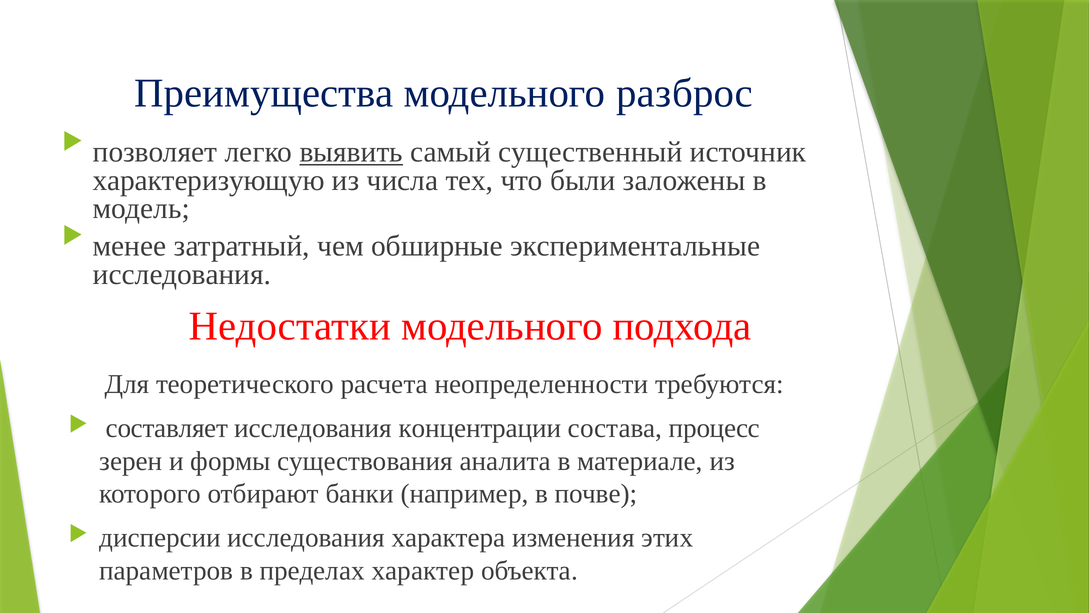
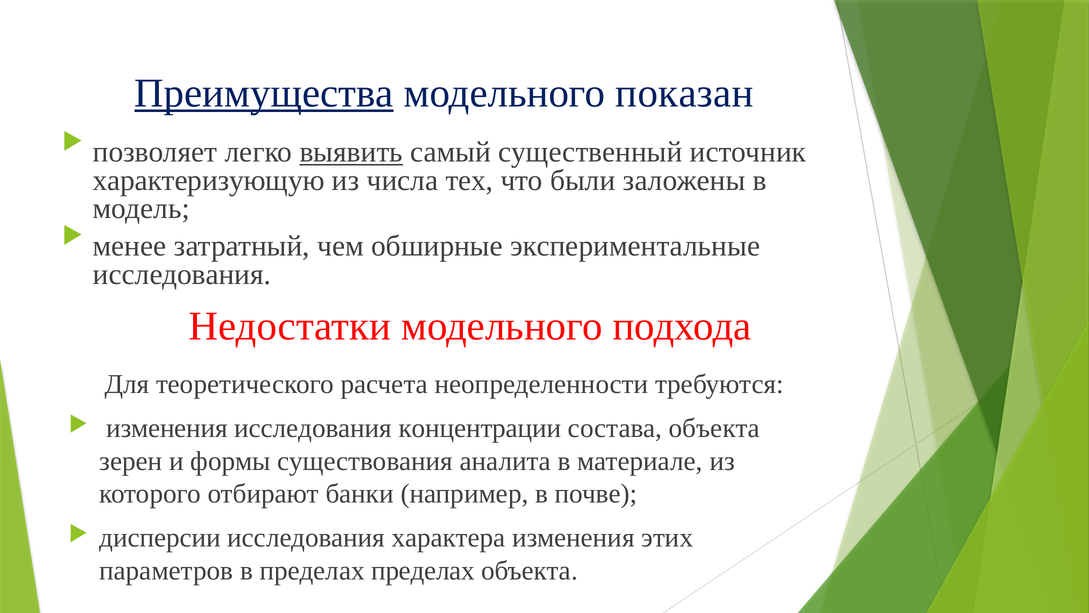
Преимущества underline: none -> present
разброс: разброс -> показан
составляет at (167, 428): составляет -> изменения
состава процесс: процесс -> объекта
пределах характер: характер -> пределах
